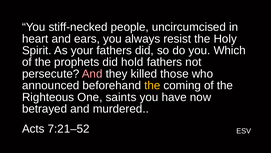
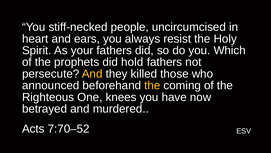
And at (92, 74) colour: pink -> yellow
saints: saints -> knees
7:21–52: 7:21–52 -> 7:70–52
